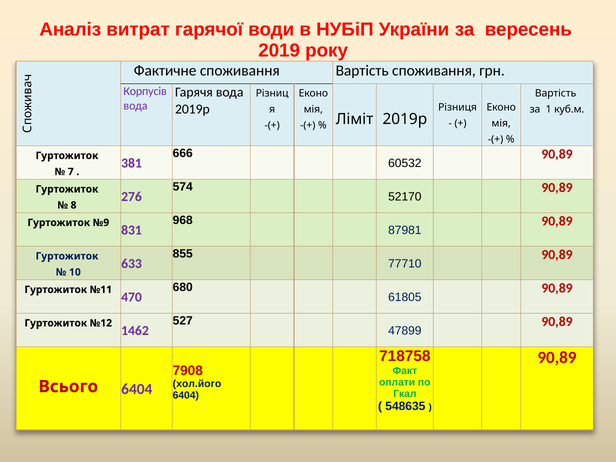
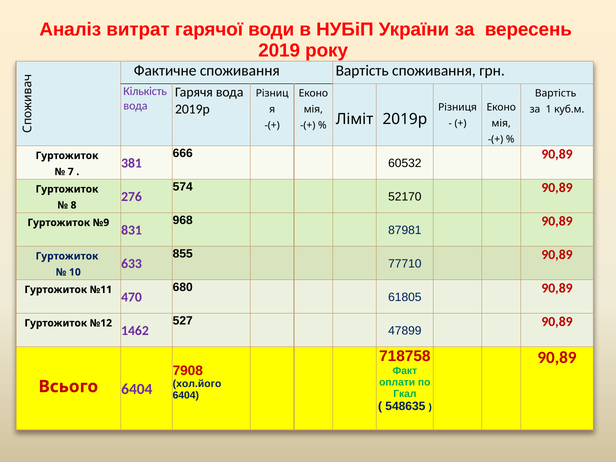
Корпусів: Корпусів -> Кількість
